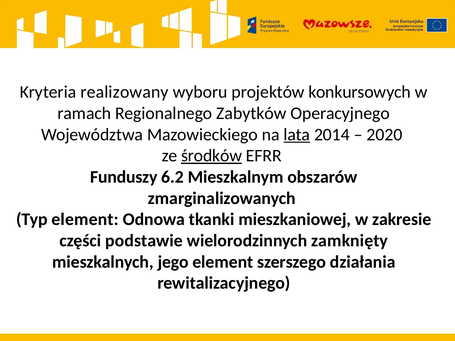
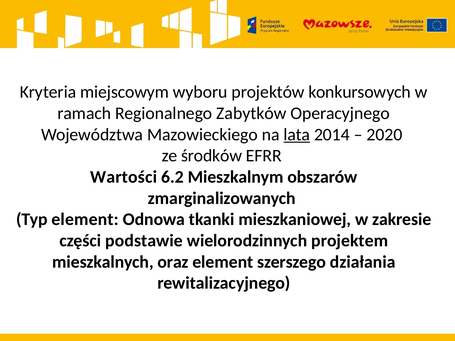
realizowany: realizowany -> miejscowym
środków underline: present -> none
Funduszy: Funduszy -> Wartości
zamknięty: zamknięty -> projektem
jego: jego -> oraz
